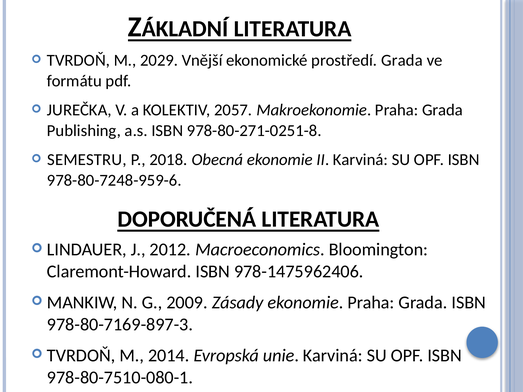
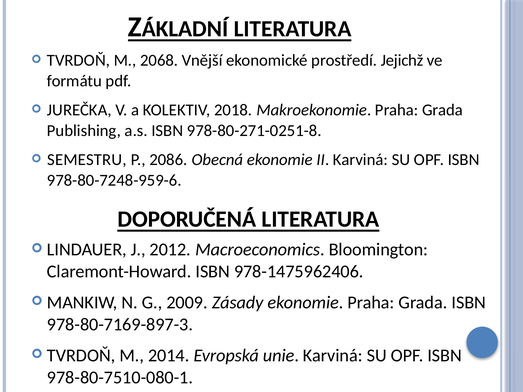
2029: 2029 -> 2068
prostředí Grada: Grada -> Jejichž
2057: 2057 -> 2018
2018: 2018 -> 2086
